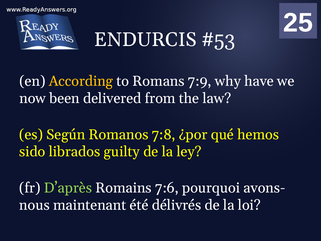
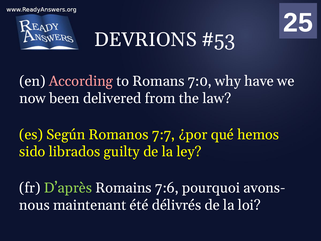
ENDURCIS: ENDURCIS -> DEVRIONS
According colour: yellow -> pink
7:9: 7:9 -> 7:0
7:8: 7:8 -> 7:7
